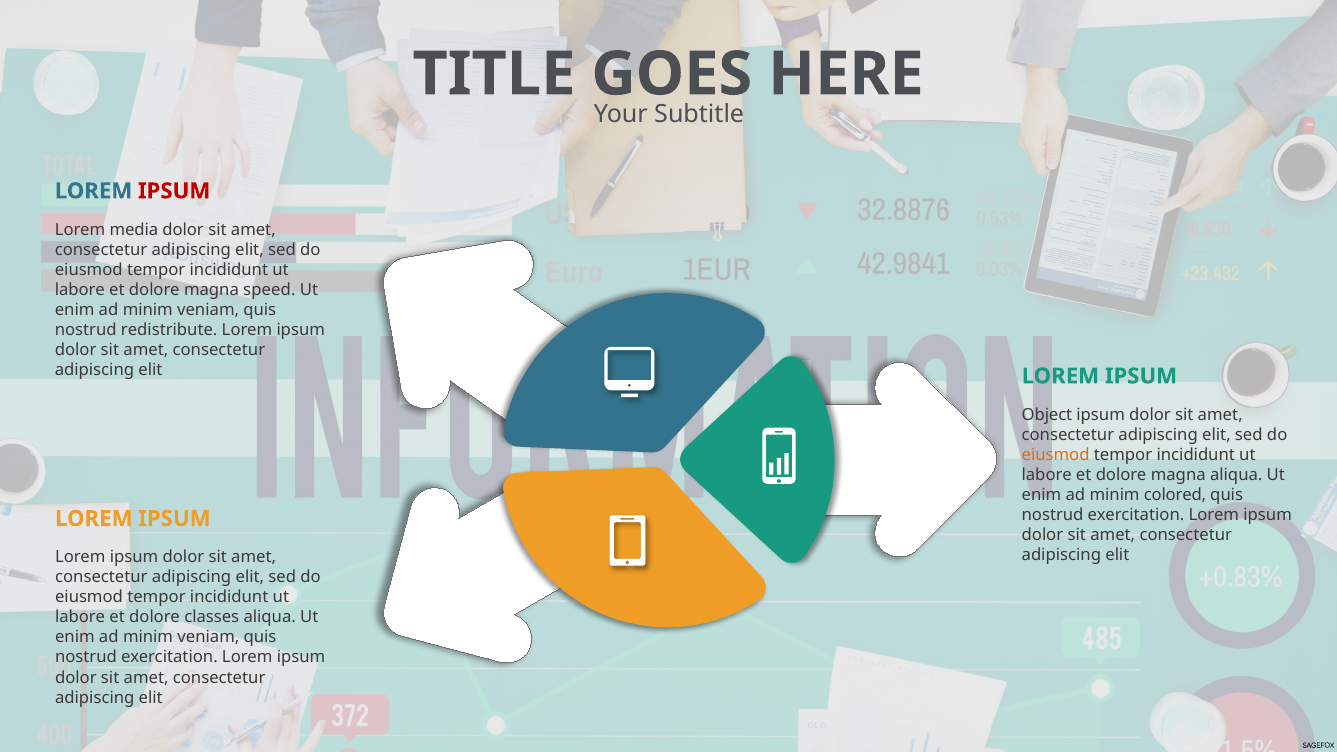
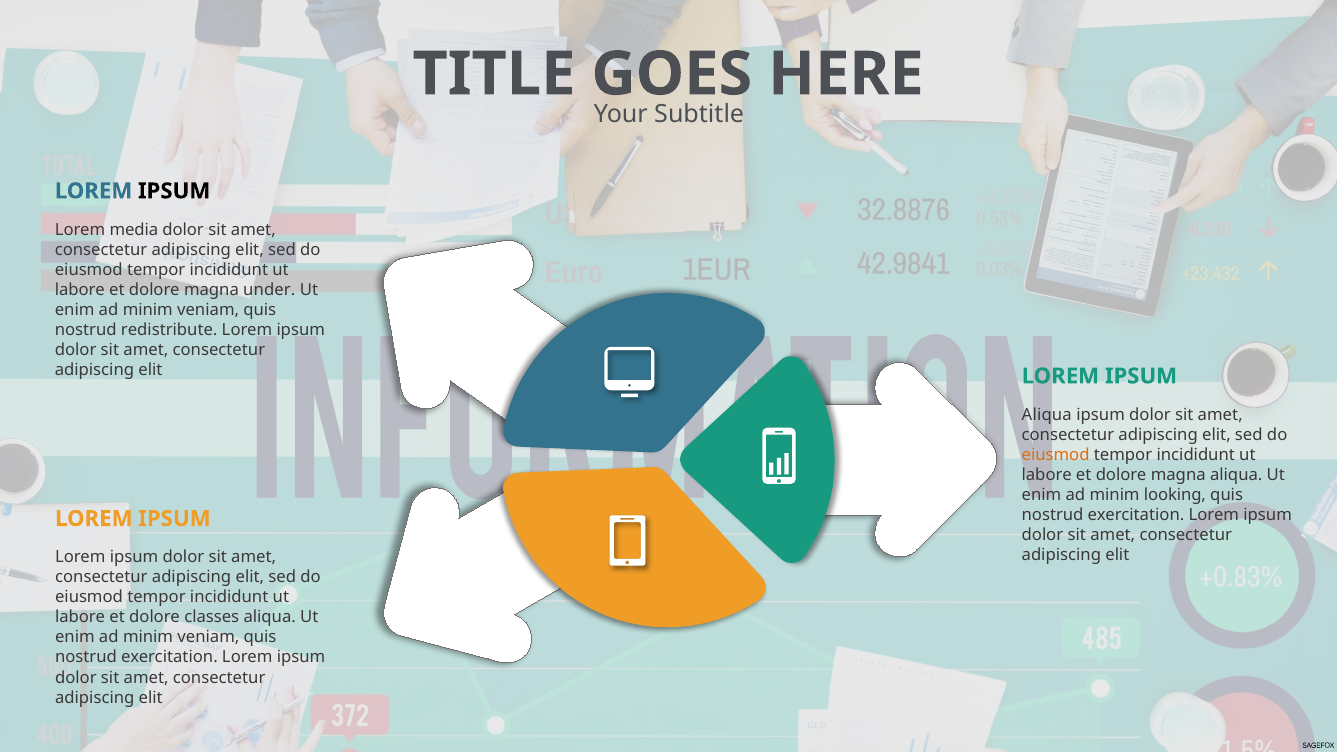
IPSUM at (174, 191) colour: red -> black
speed: speed -> under
Object at (1047, 415): Object -> Aliqua
colored: colored -> looking
